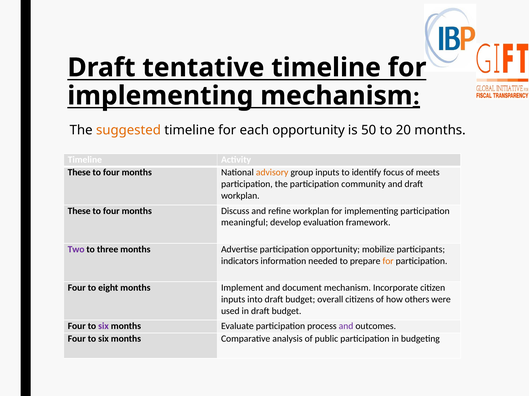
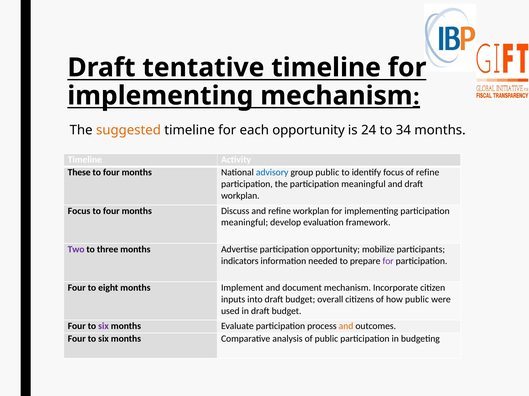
50: 50 -> 24
20: 20 -> 34
advisory colour: orange -> blue
group inputs: inputs -> public
of meets: meets -> refine
the participation community: community -> meaningful
These at (79, 211): These -> Focus
for at (388, 261) colour: orange -> purple
how others: others -> public
and at (346, 327) colour: purple -> orange
